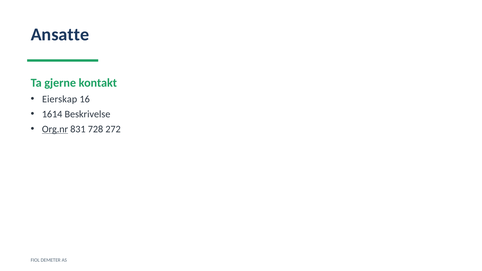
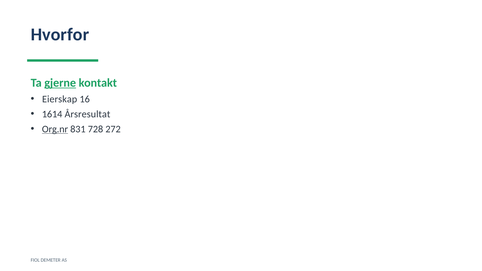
Ansatte: Ansatte -> Hvorfor
gjerne underline: none -> present
Beskrivelse: Beskrivelse -> Årsresultat
